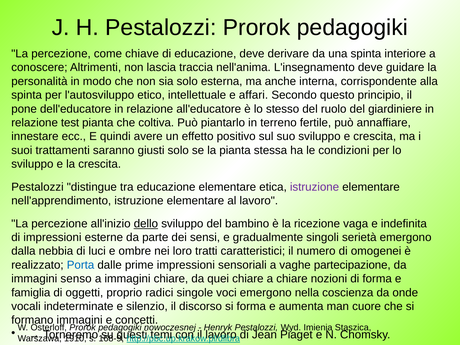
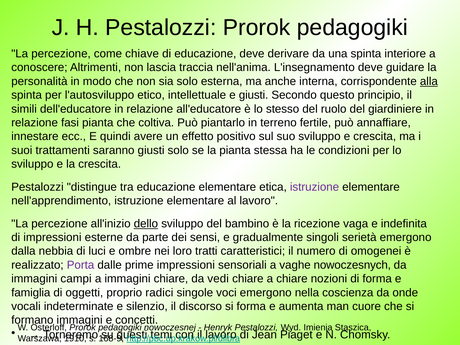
alla underline: none -> present
e affari: affari -> giusti
pone: pone -> simili
test: test -> fasi
Porta colour: blue -> purple
partecipazione: partecipazione -> nowoczesnych
senso: senso -> campi
quei: quei -> vedi
